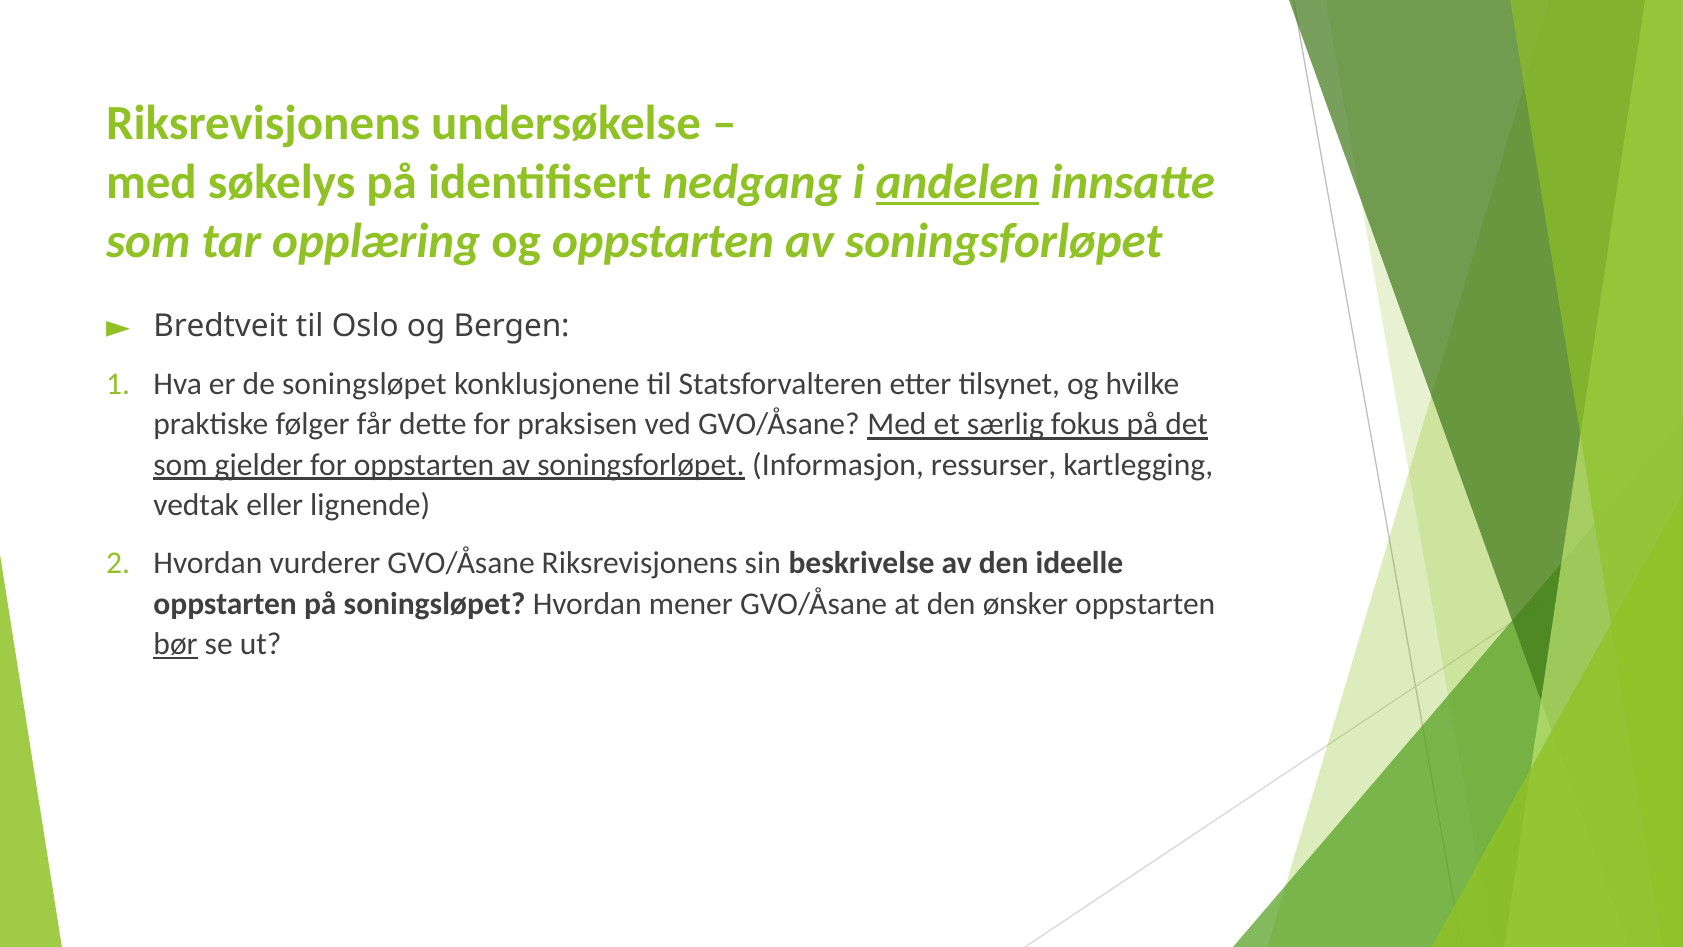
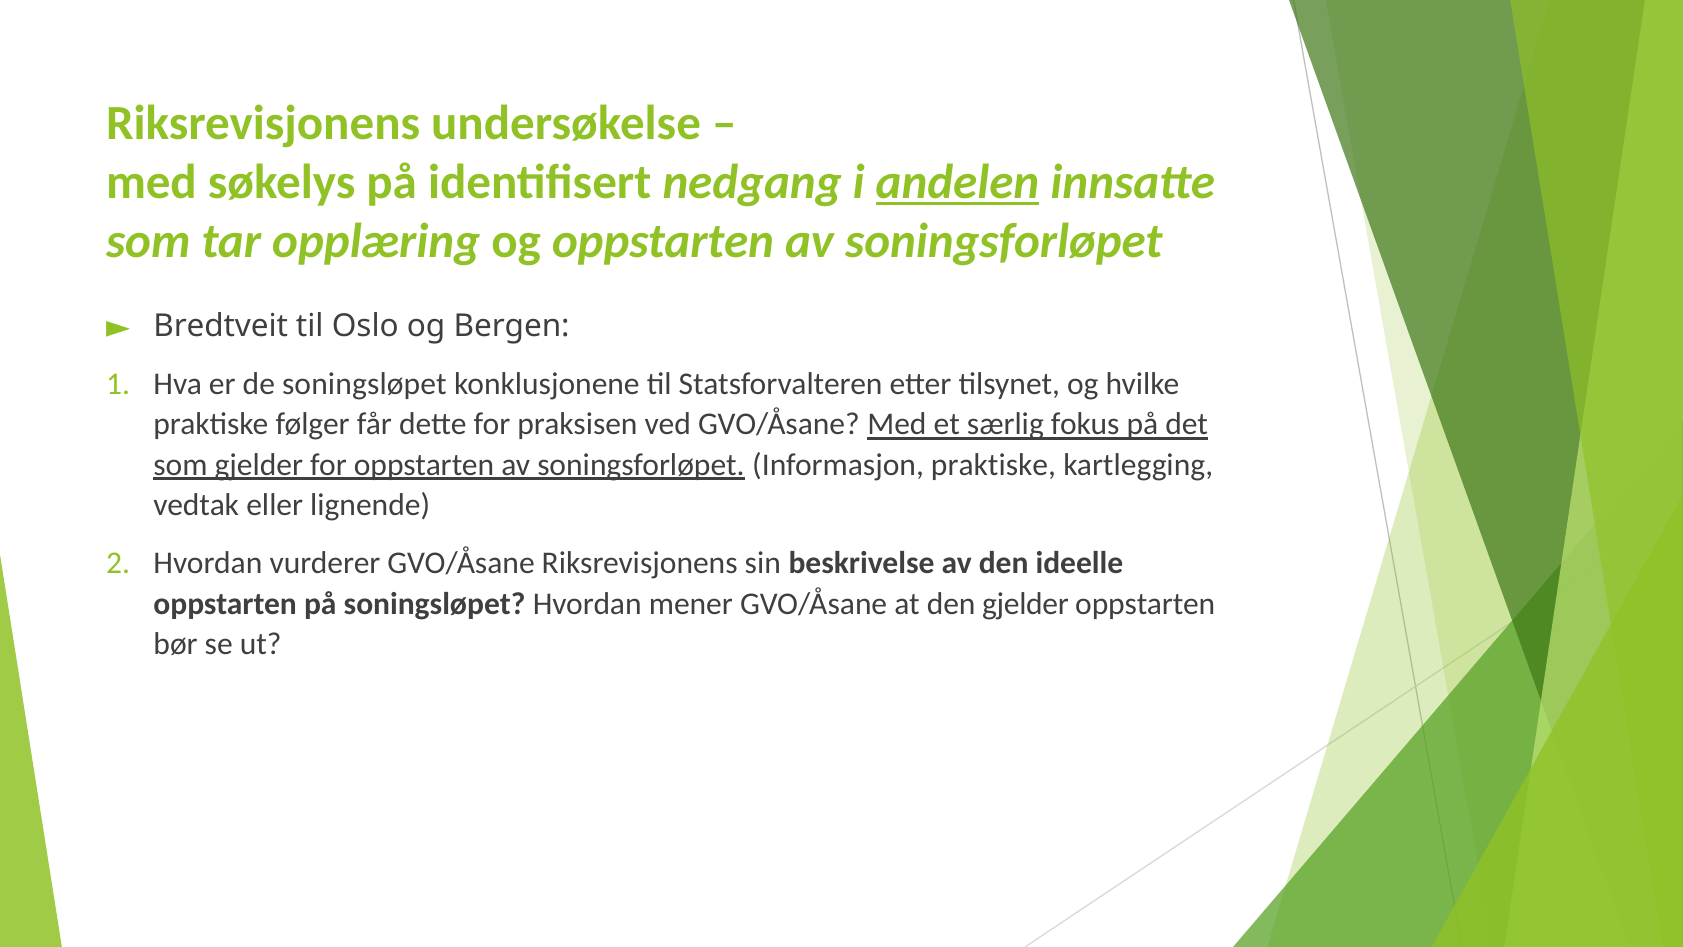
Informasjon ressurser: ressurser -> praktiske
den ønsker: ønsker -> gjelder
bør underline: present -> none
